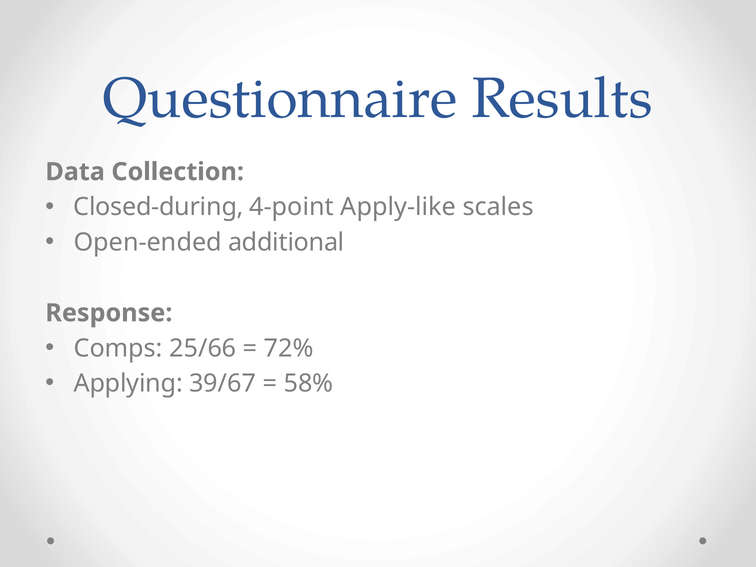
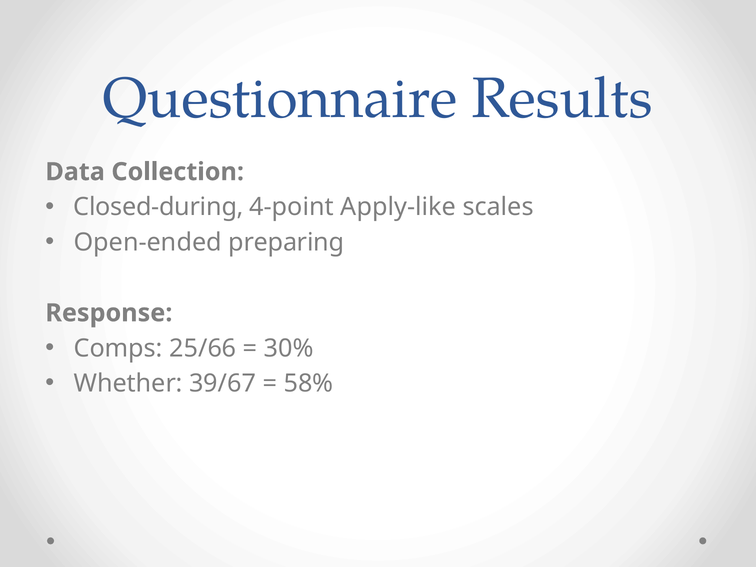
additional: additional -> preparing
72%: 72% -> 30%
Applying: Applying -> Whether
